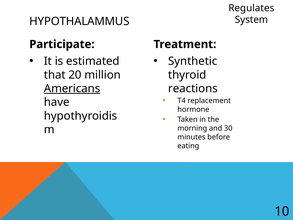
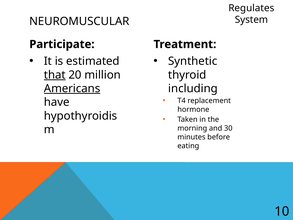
HYPOTHALAMMUS: HYPOTHALAMMUS -> NEUROMUSCULAR
that underline: none -> present
reactions: reactions -> including
